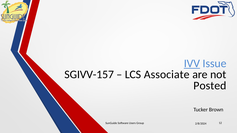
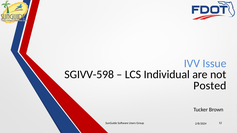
IVV underline: present -> none
SGIVV-157: SGIVV-157 -> SGIVV-598
Associate: Associate -> Individual
